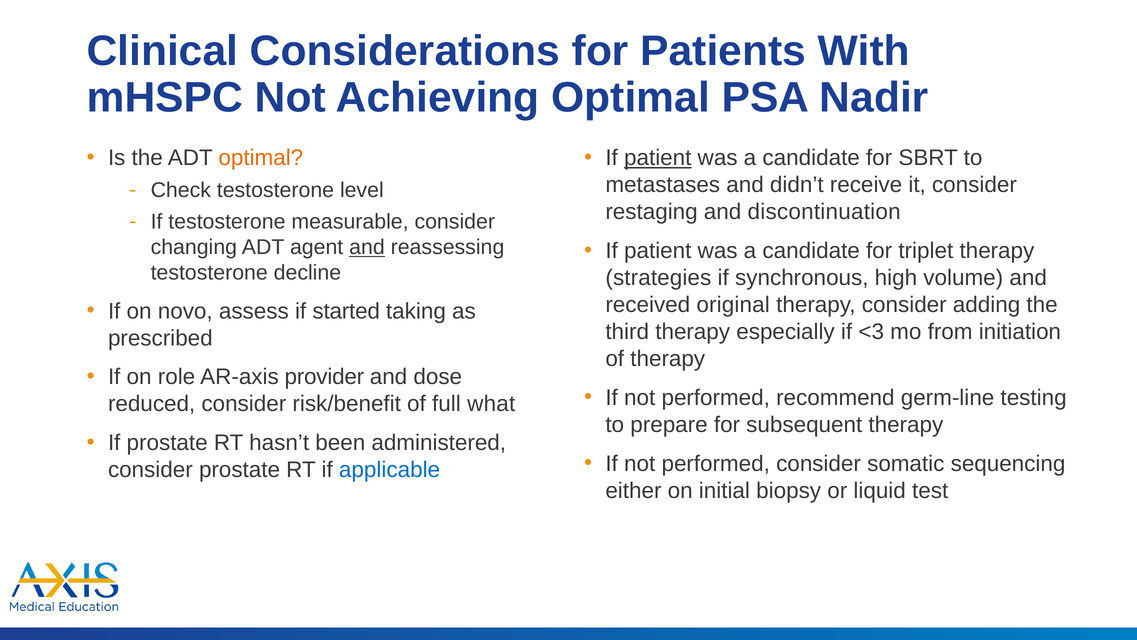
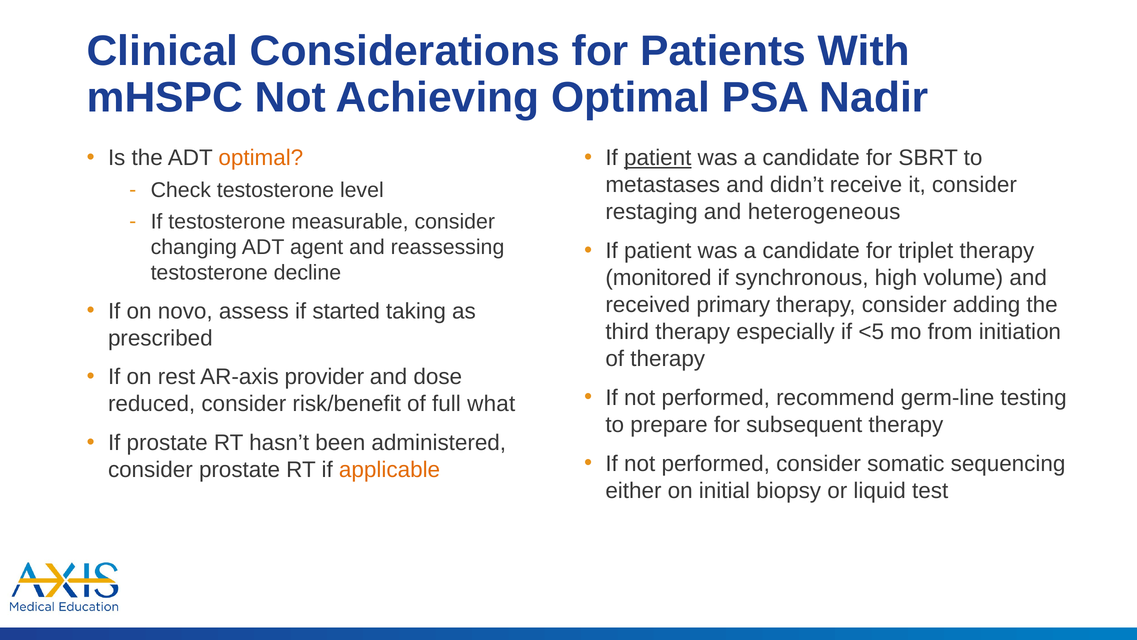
discontinuation: discontinuation -> heterogeneous
and at (367, 247) underline: present -> none
strategies: strategies -> monitored
original: original -> primary
<3: <3 -> <5
role: role -> rest
applicable colour: blue -> orange
